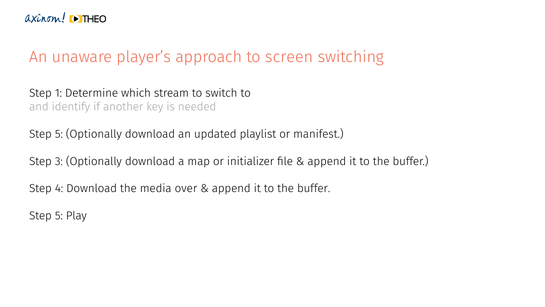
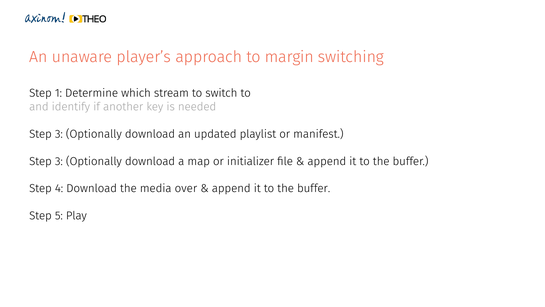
screen: screen -> margin
5 at (59, 134): 5 -> 3
